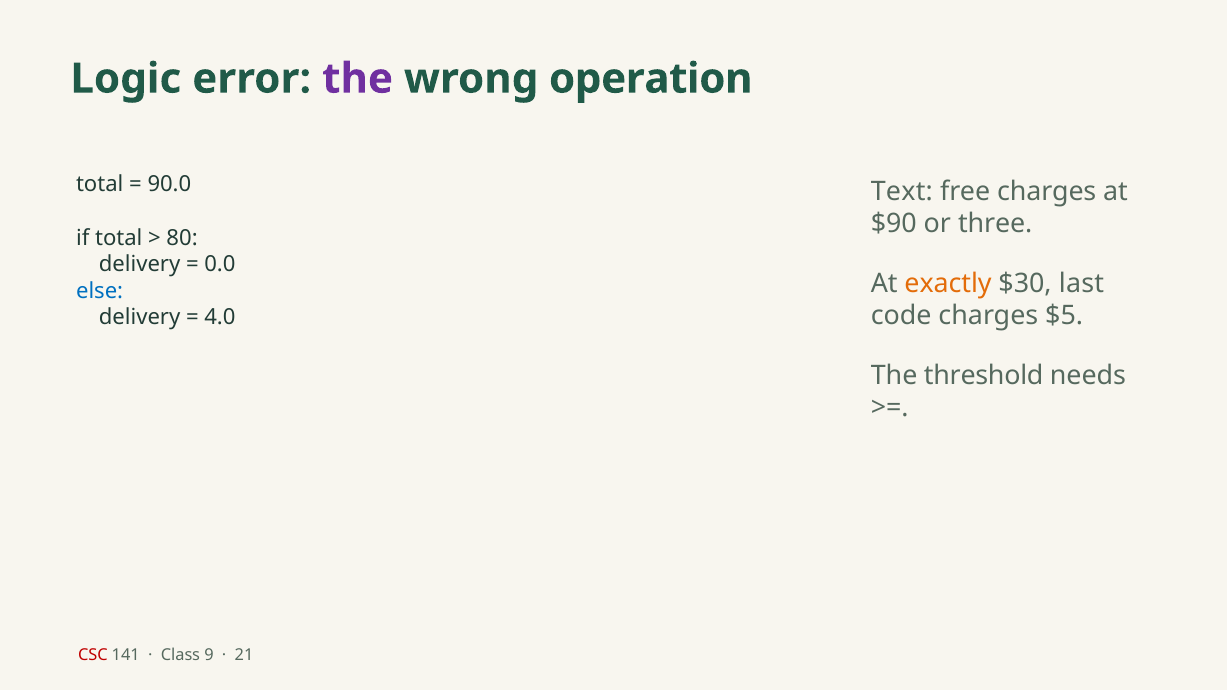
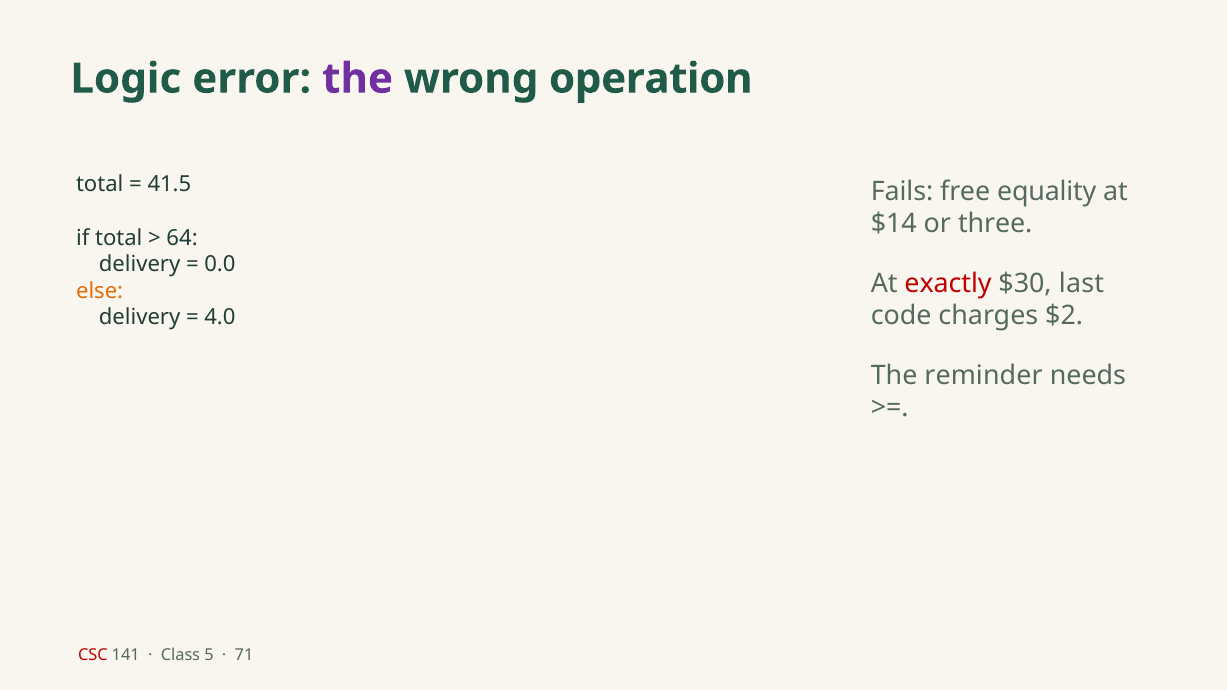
90.0: 90.0 -> 41.5
Text: Text -> Fails
free charges: charges -> equality
$90: $90 -> $14
80: 80 -> 64
exactly colour: orange -> red
else colour: blue -> orange
$5: $5 -> $2
threshold: threshold -> reminder
9: 9 -> 5
21: 21 -> 71
